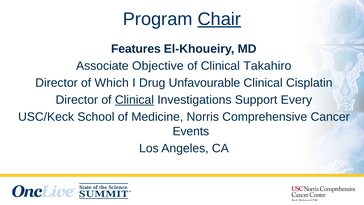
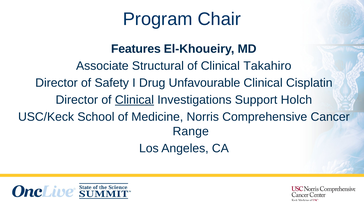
Chair underline: present -> none
Objective: Objective -> Structural
Which: Which -> Safety
Every: Every -> Holch
Events: Events -> Range
